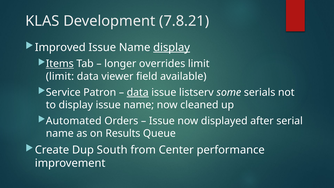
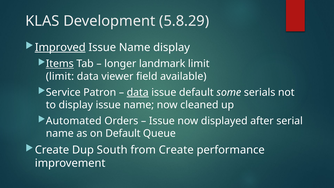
7.8.21: 7.8.21 -> 5.8.29
Improved underline: none -> present
display at (172, 47) underline: present -> none
overrides: overrides -> landmark
issue listserv: listserv -> default
on Results: Results -> Default
from Center: Center -> Create
